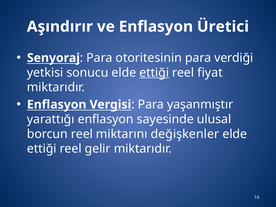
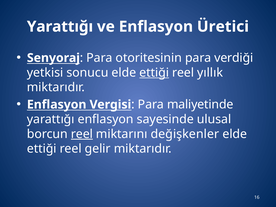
Aşındırır at (60, 27): Aşındırır -> Yarattığı
fiyat: fiyat -> yıllık
yaşanmıştır: yaşanmıştır -> maliyetinde
reel at (82, 134) underline: none -> present
